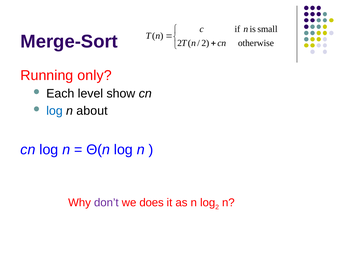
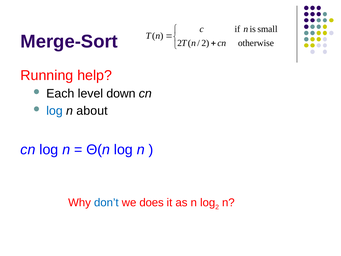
only: only -> help
show: show -> down
don’t colour: purple -> blue
